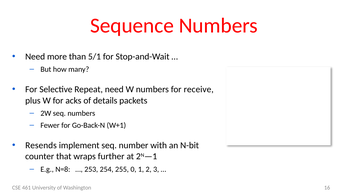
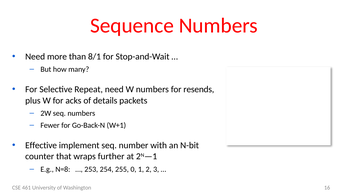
5/1: 5/1 -> 8/1
receive: receive -> resends
Resends: Resends -> Effective
